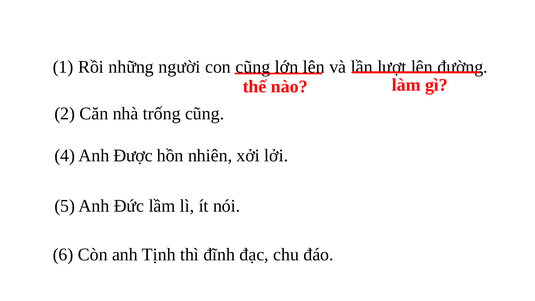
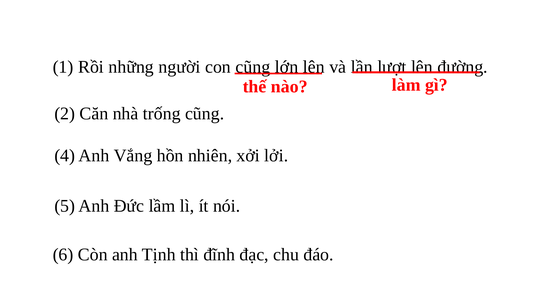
Được: Được -> Vắng
